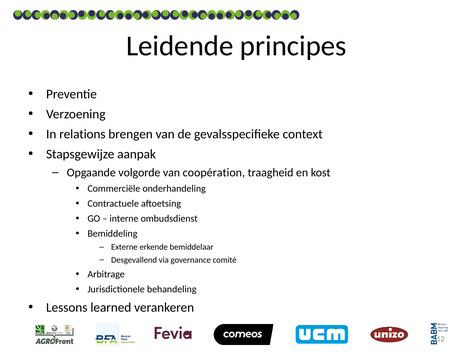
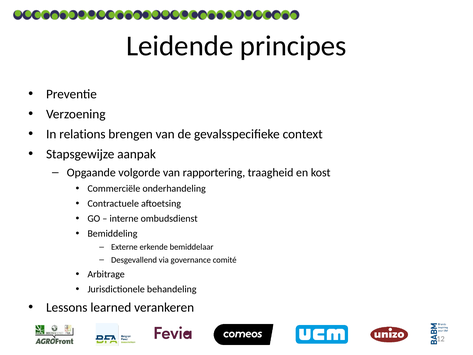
coopération: coopération -> rapportering
